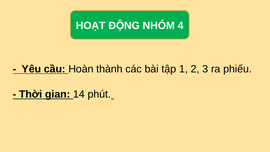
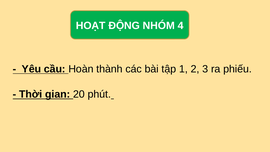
14: 14 -> 20
